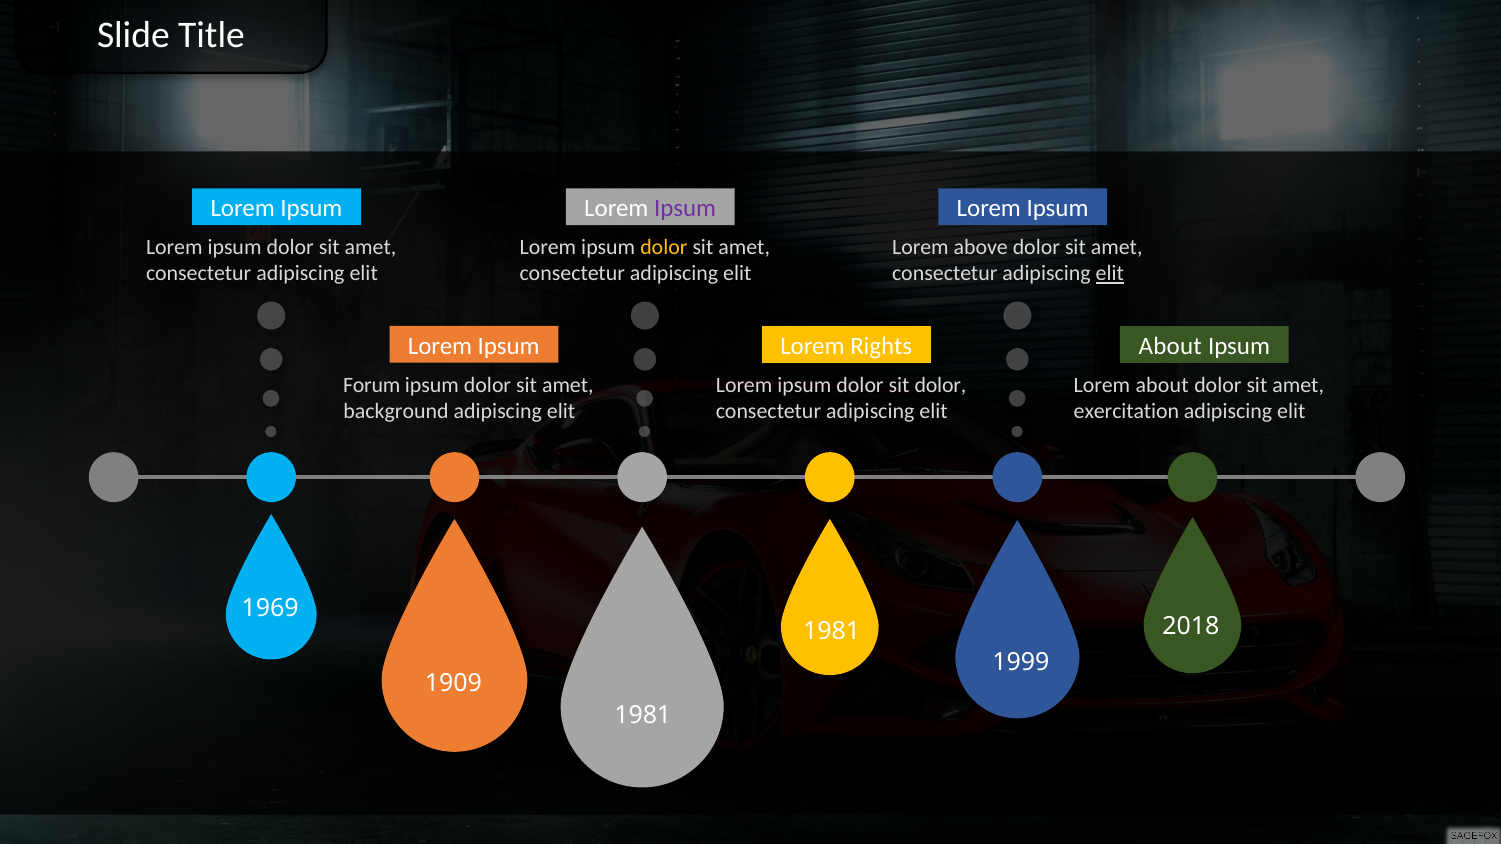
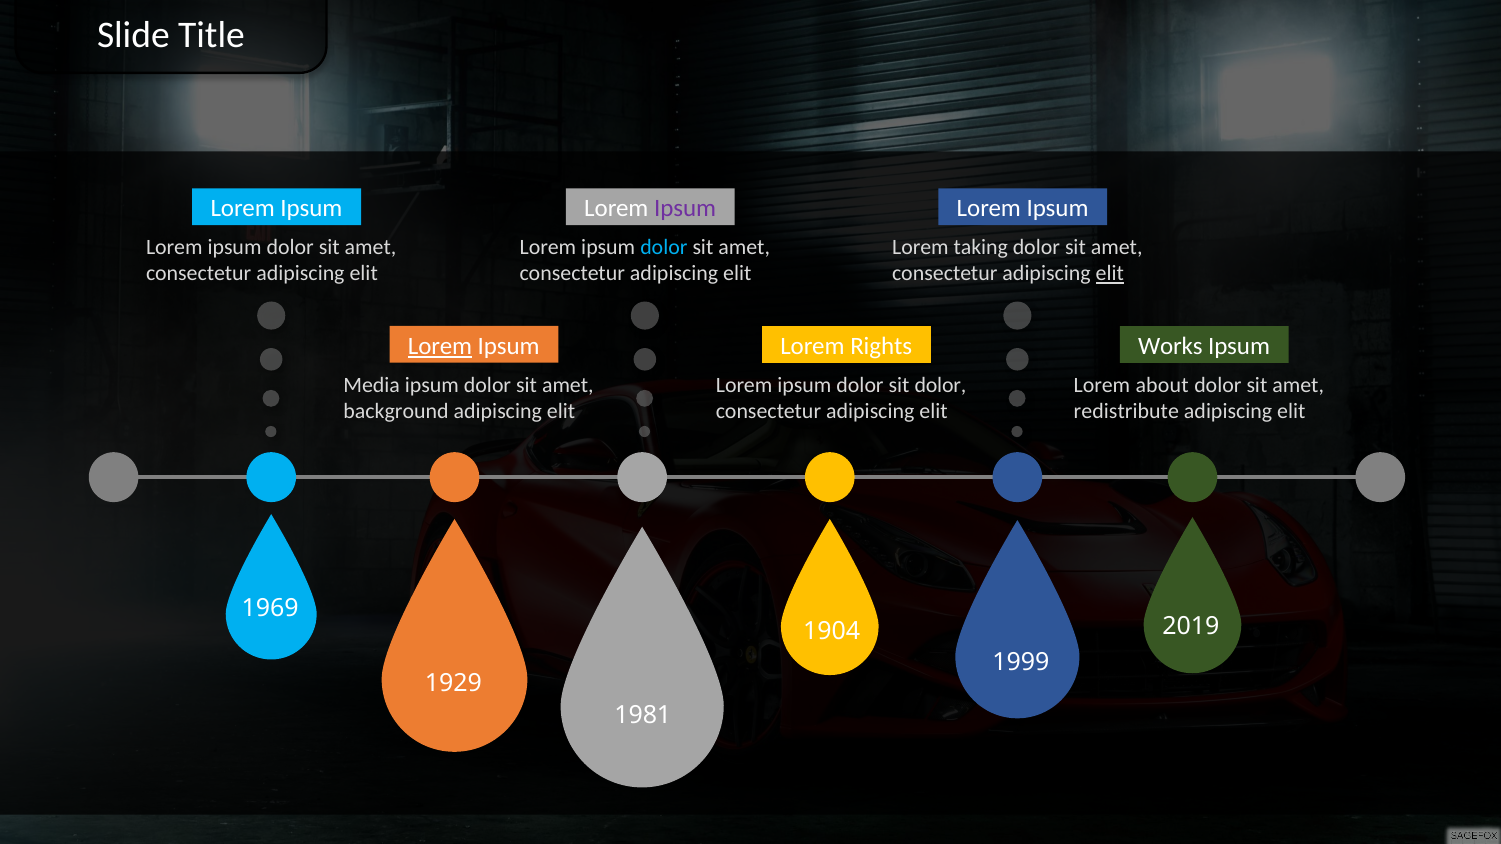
dolor at (664, 247) colour: yellow -> light blue
above: above -> taking
Lorem at (440, 346) underline: none -> present
About at (1170, 346): About -> Works
Forum: Forum -> Media
exercitation: exercitation -> redistribute
2018: 2018 -> 2019
1981 at (832, 631): 1981 -> 1904
1909: 1909 -> 1929
